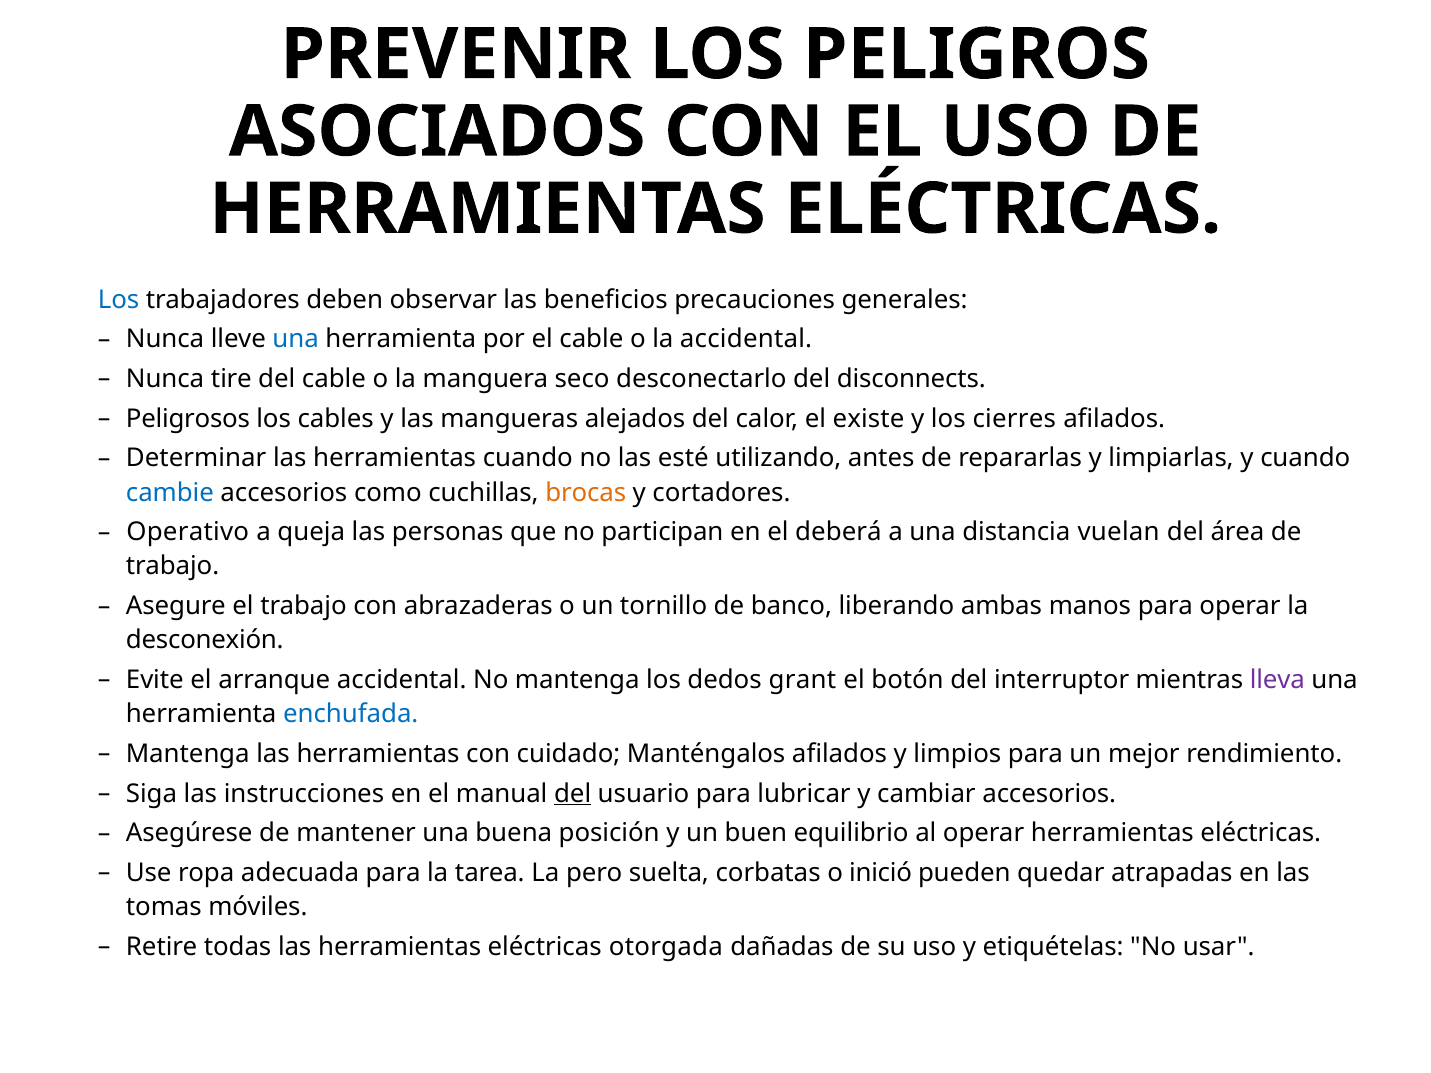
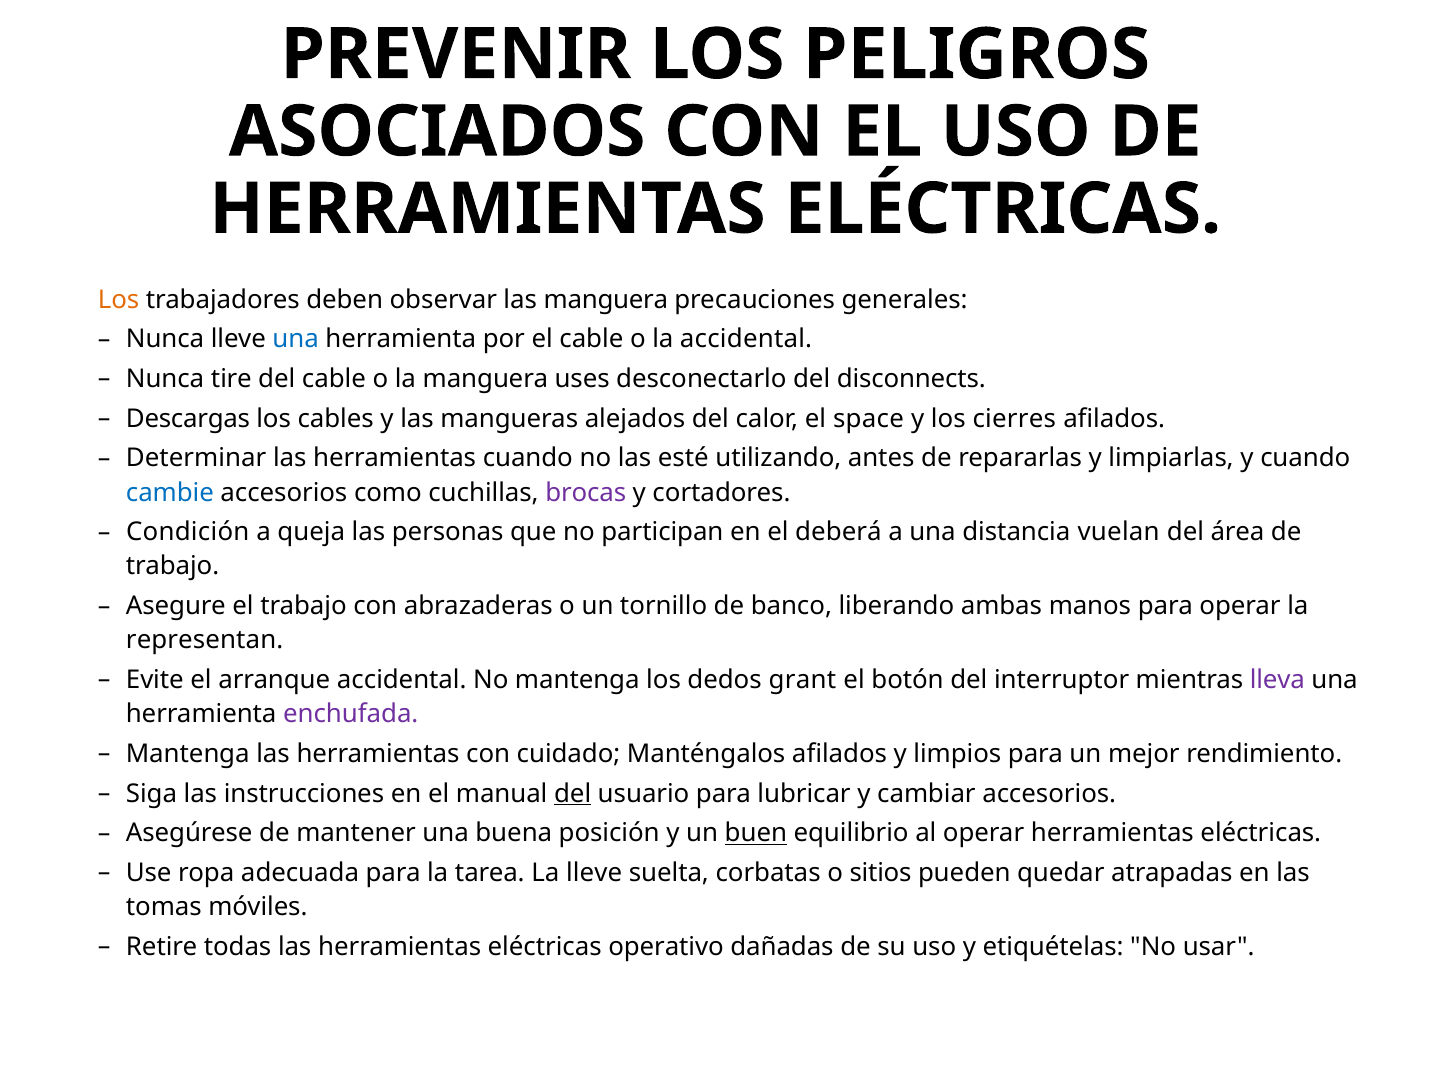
Los at (119, 300) colour: blue -> orange
las beneficios: beneficios -> manguera
seco: seco -> uses
Peligrosos: Peligrosos -> Descargas
existe: existe -> space
brocas colour: orange -> purple
Operativo: Operativo -> Condición
desconexión: desconexión -> representan
enchufada colour: blue -> purple
buen underline: none -> present
La pero: pero -> lleve
inició: inició -> sitios
otorgada: otorgada -> operativo
